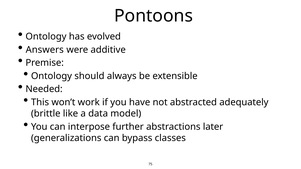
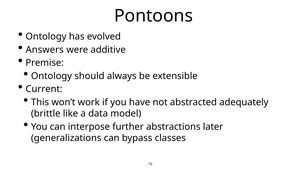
Needed: Needed -> Current
